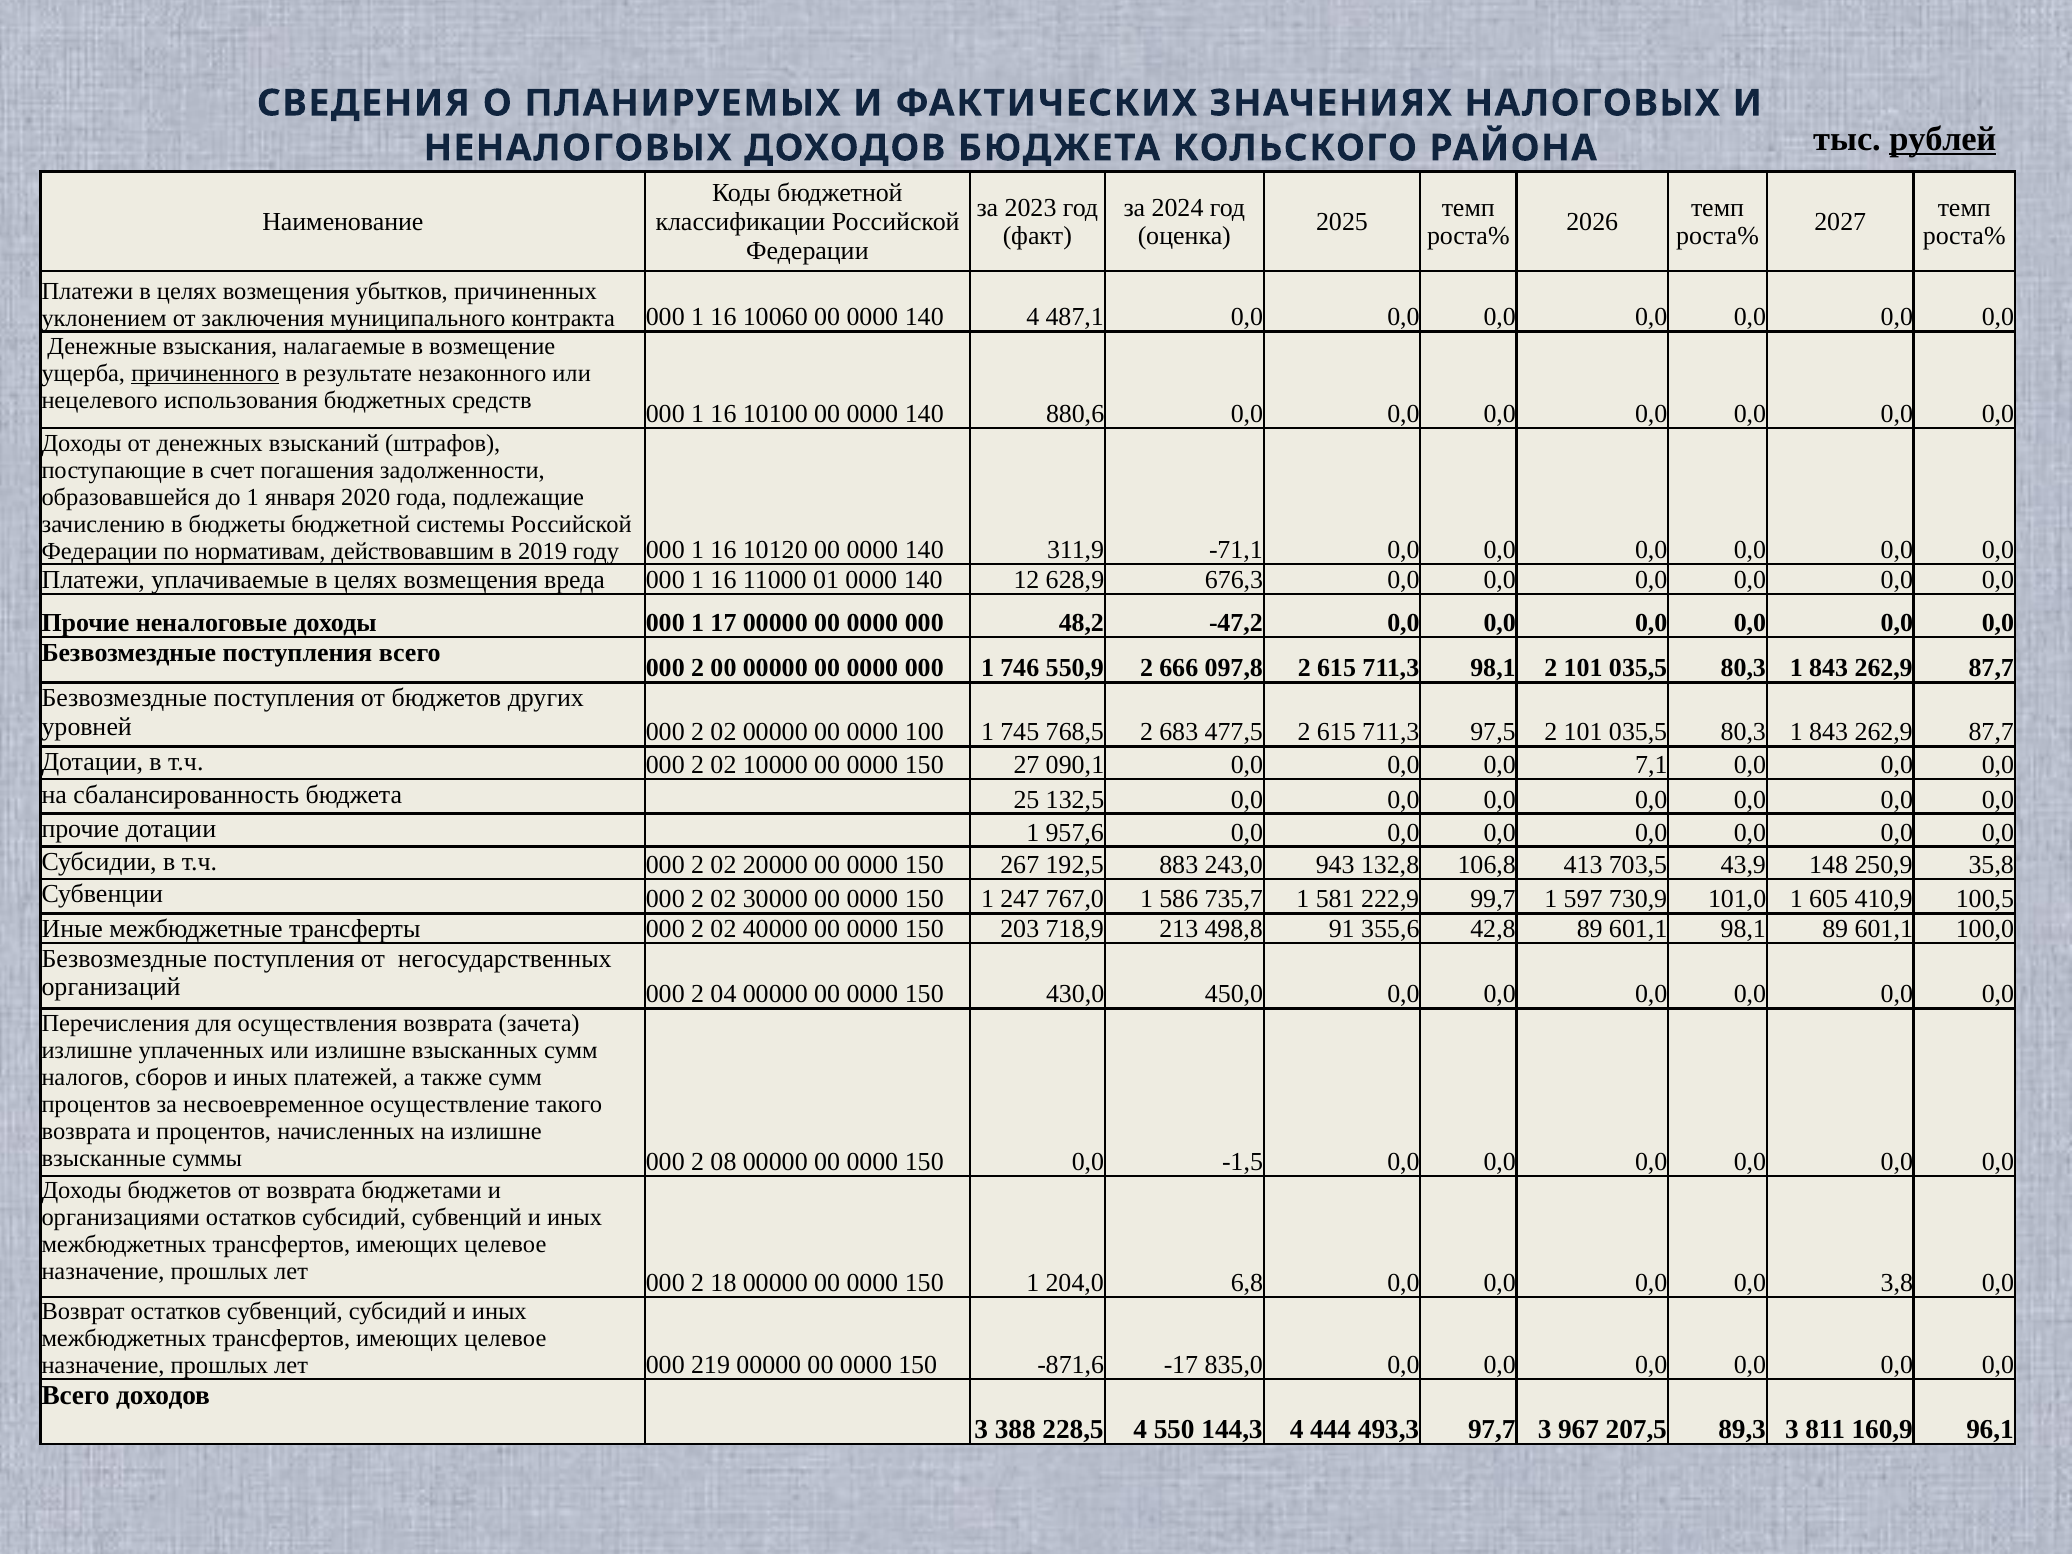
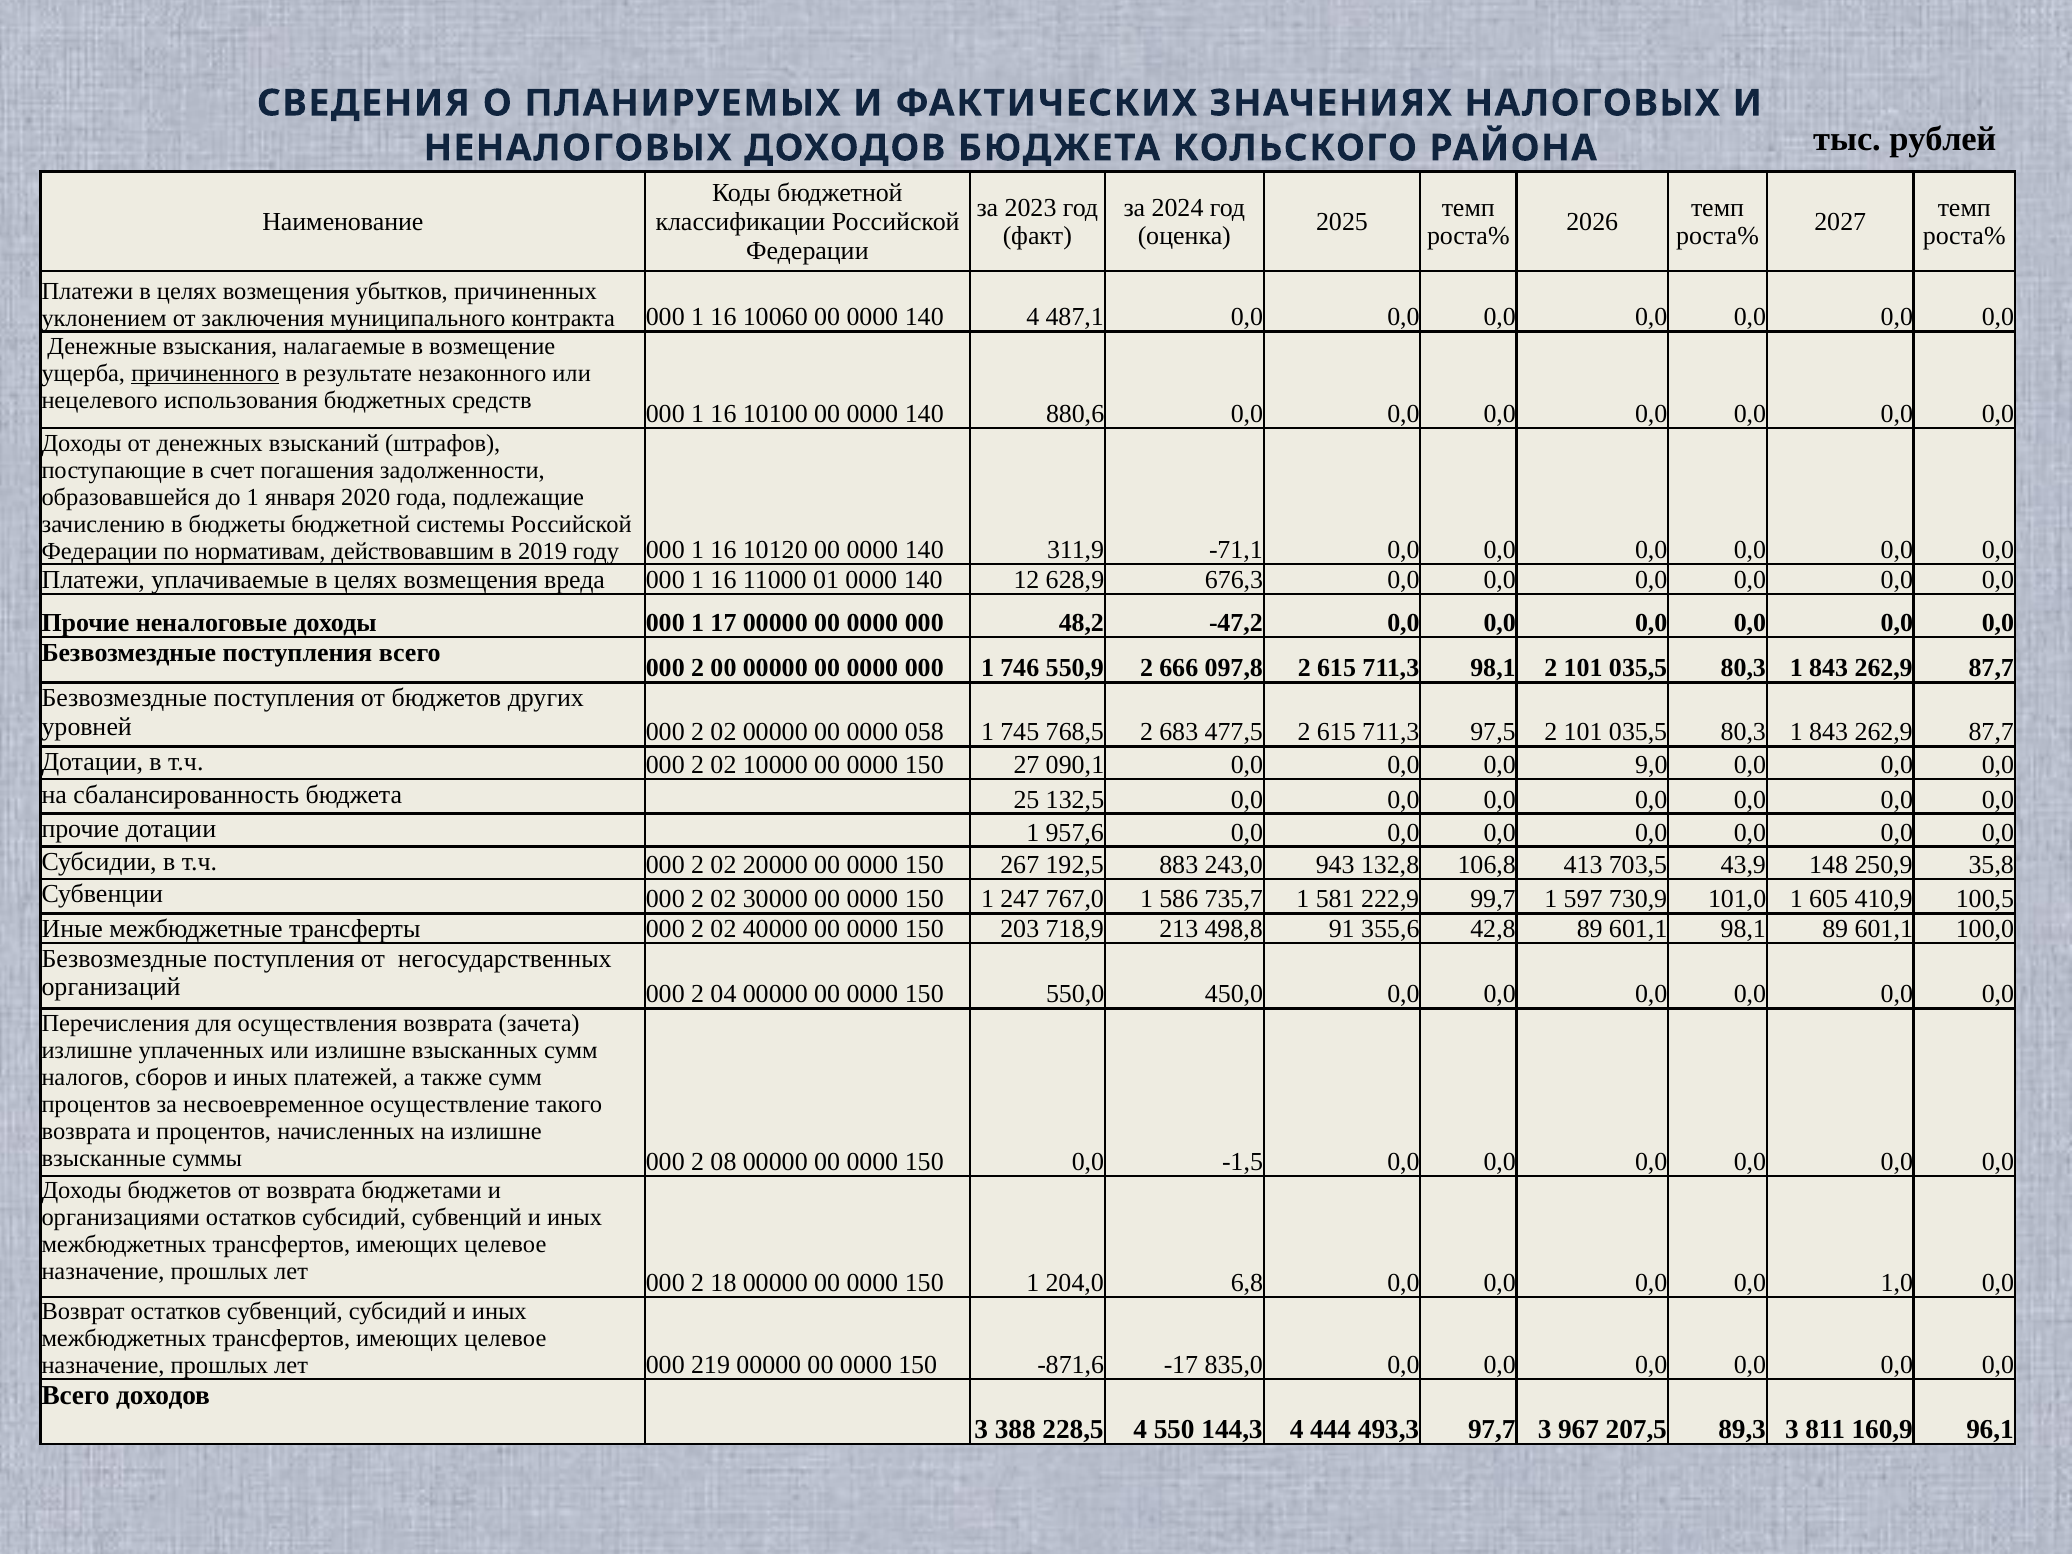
рублей underline: present -> none
100: 100 -> 058
7,1: 7,1 -> 9,0
430,0: 430,0 -> 550,0
3,8: 3,8 -> 1,0
